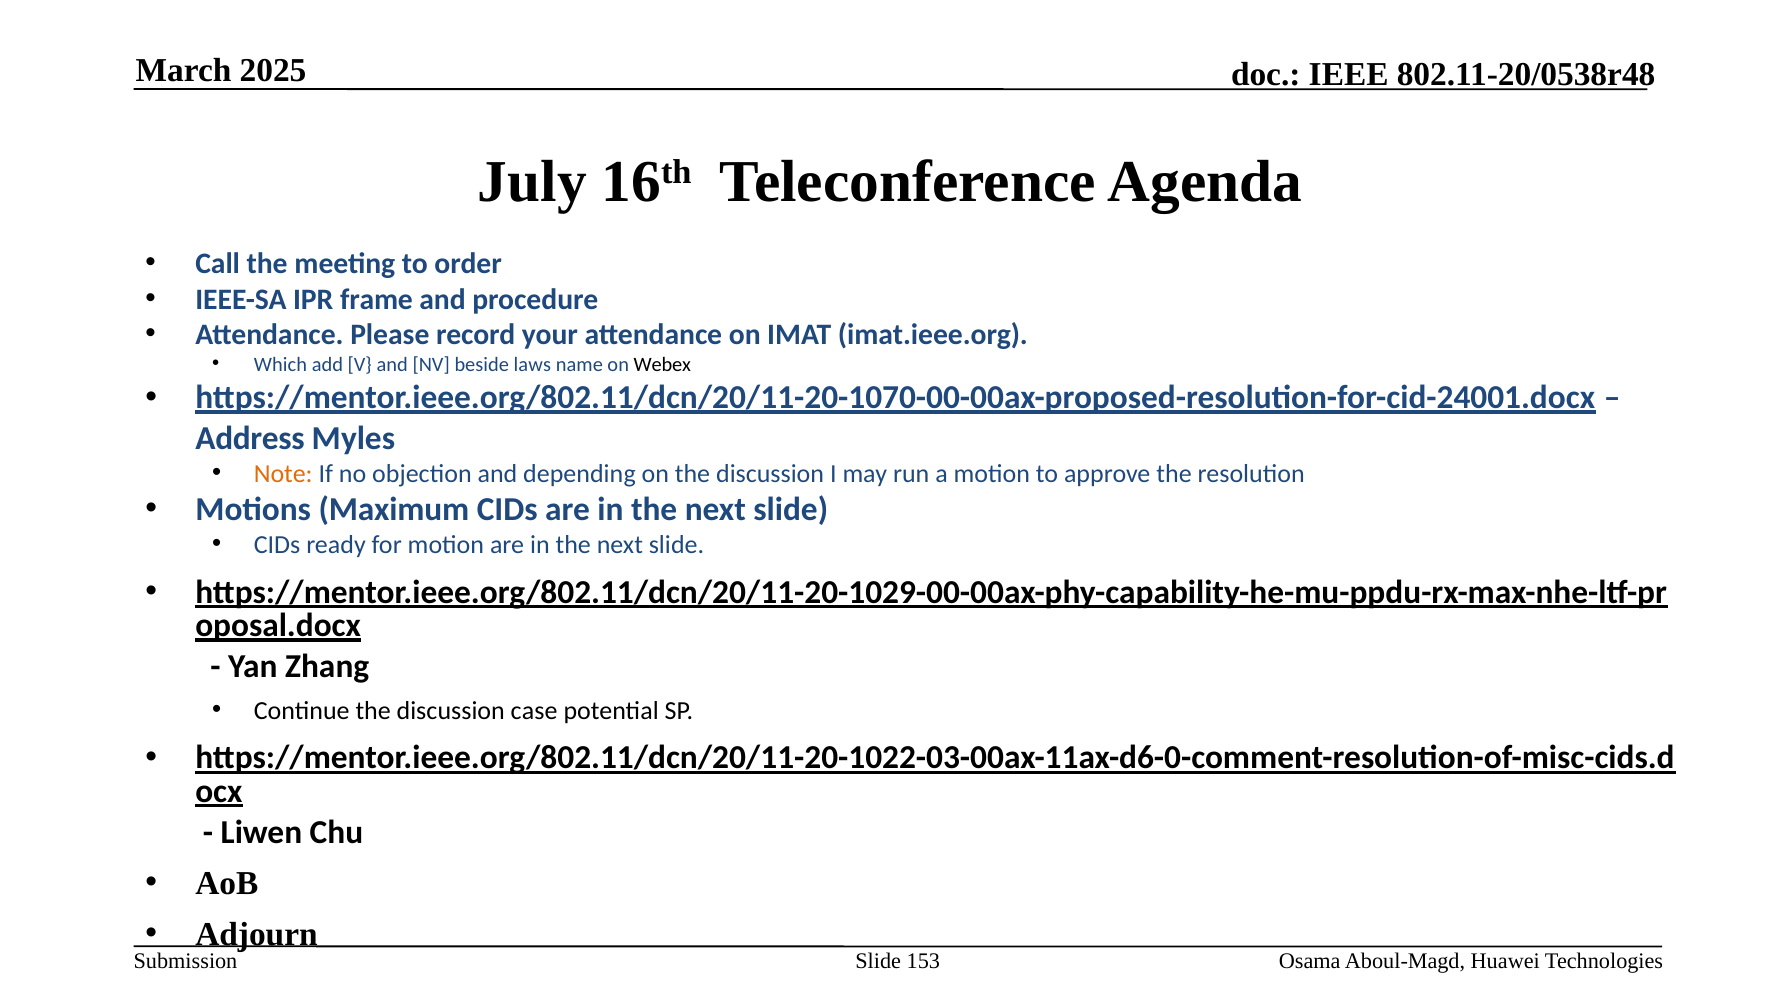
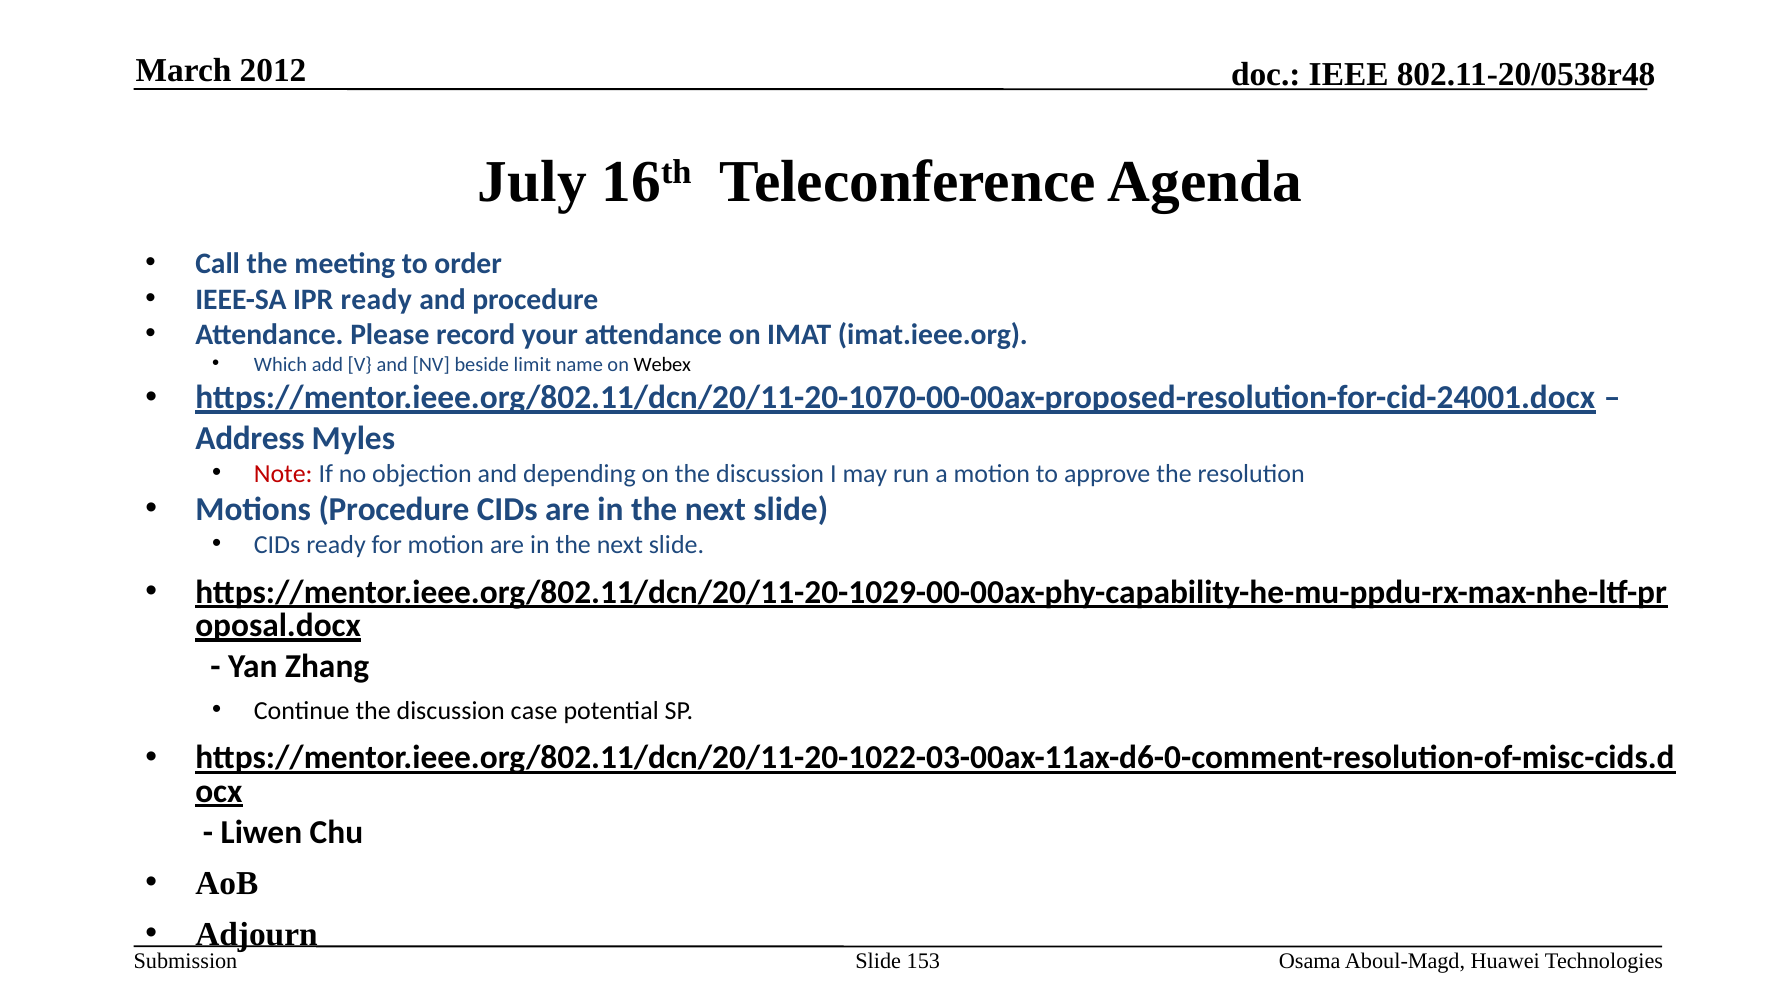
2025: 2025 -> 2012
IPR frame: frame -> ready
laws: laws -> limit
Note colour: orange -> red
Motions Maximum: Maximum -> Procedure
